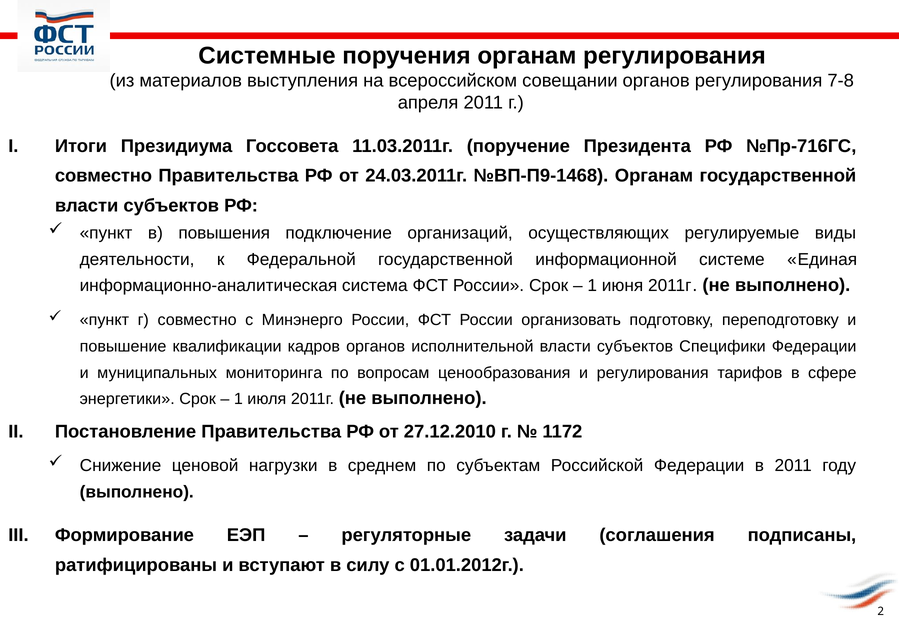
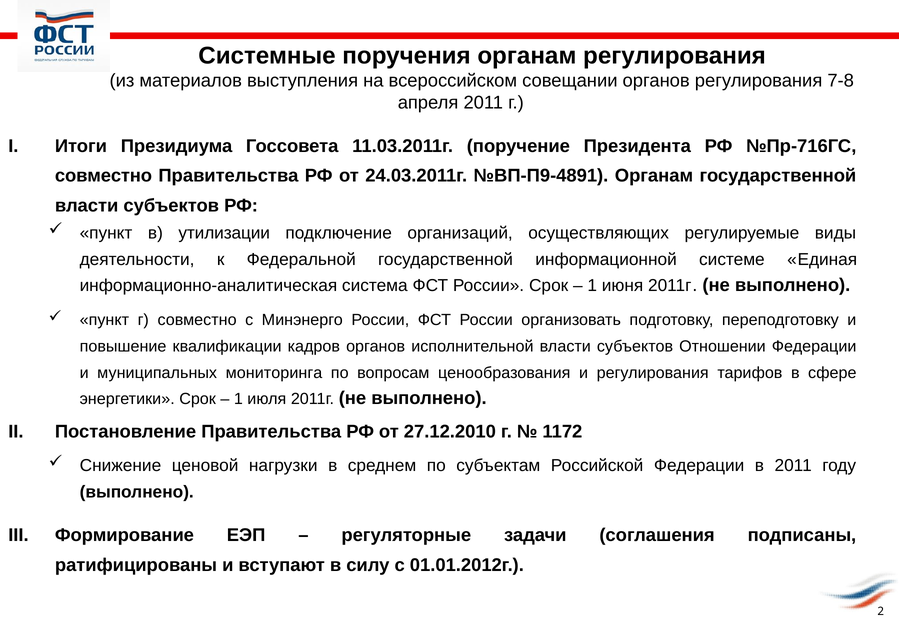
№ВП-П9-1468: №ВП-П9-1468 -> №ВП-П9-4891
повышения: повышения -> утилизации
Специфики: Специфики -> Отношении
